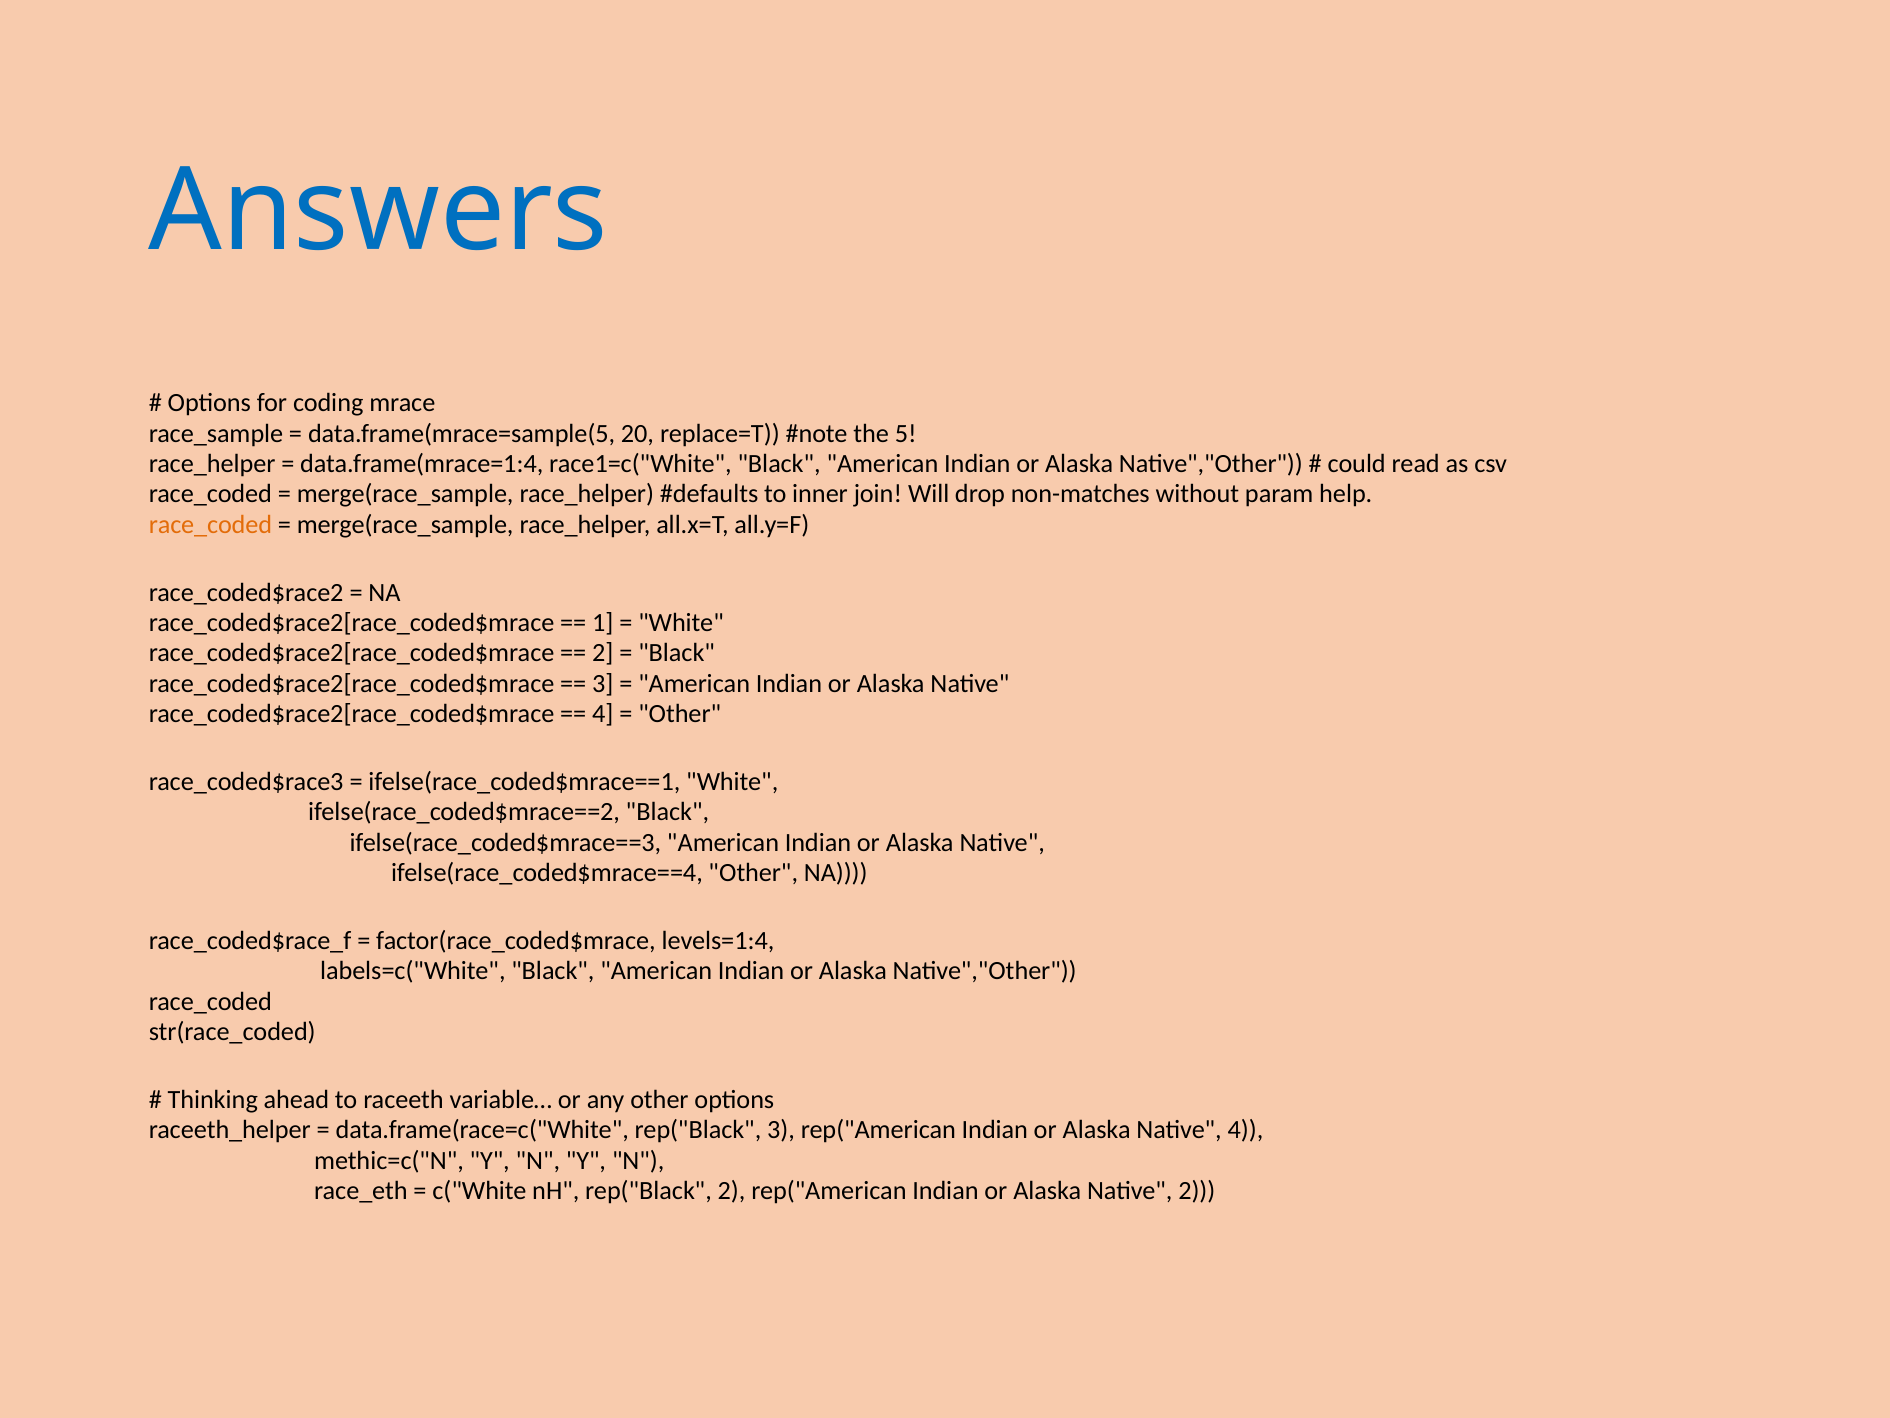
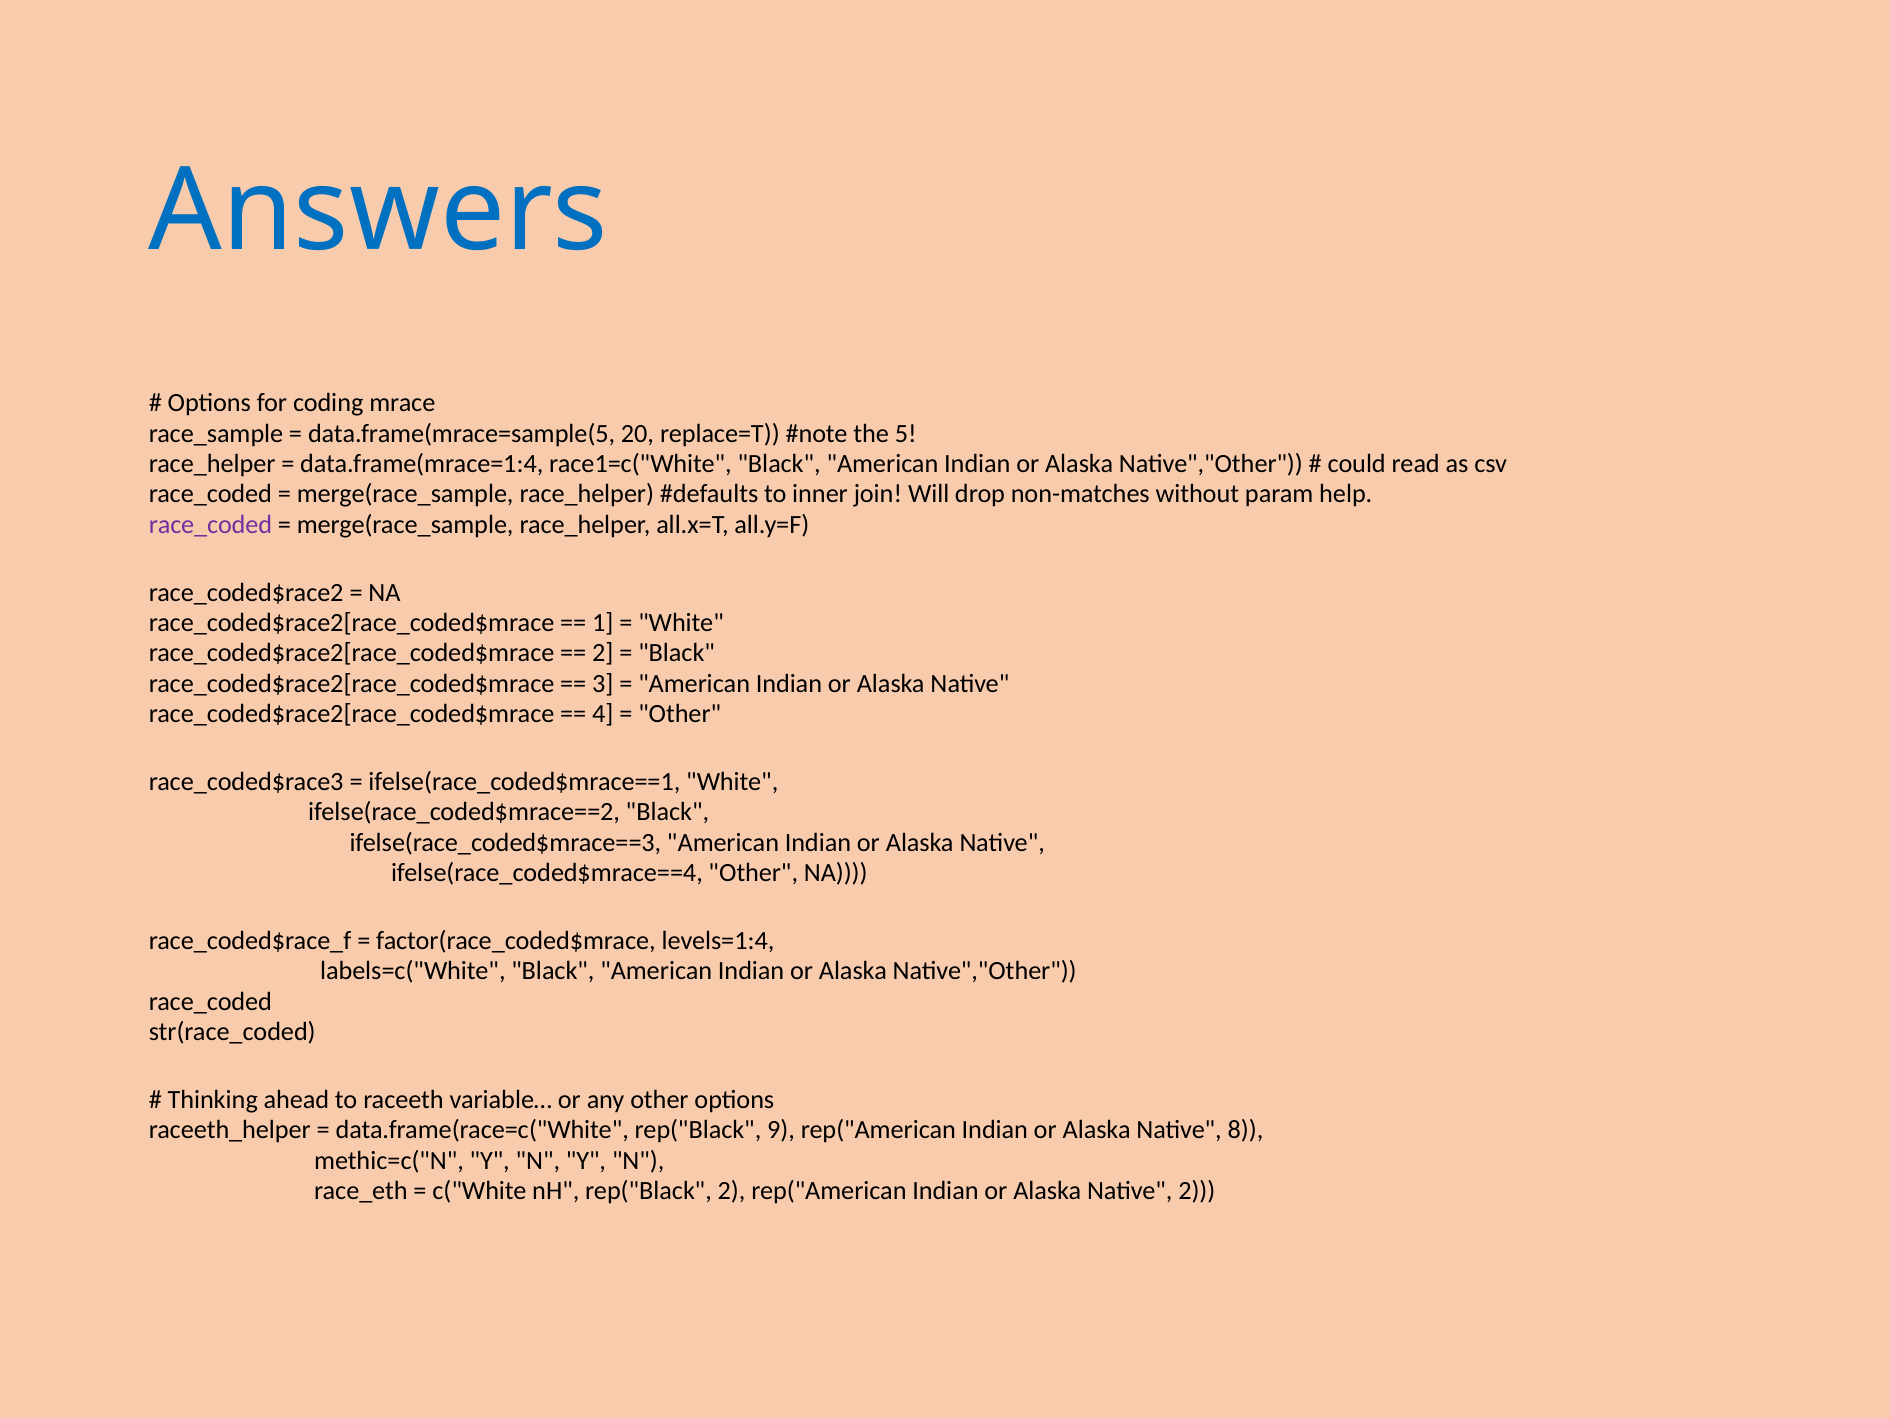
race_coded at (210, 524) colour: orange -> purple
rep("Black 3: 3 -> 9
Native 4: 4 -> 8
